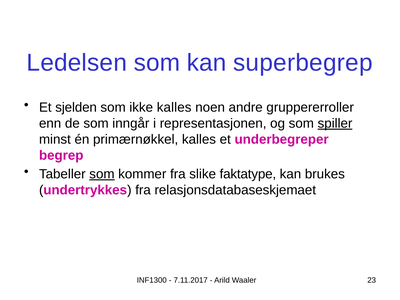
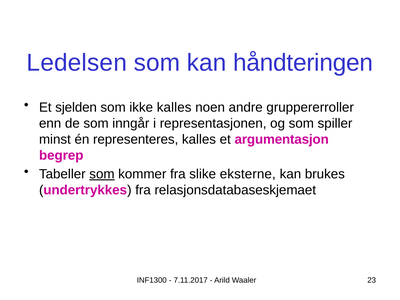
superbegrep: superbegrep -> håndteringen
spiller underline: present -> none
primærnøkkel: primærnøkkel -> representeres
underbegreper: underbegreper -> argumentasjon
faktatype: faktatype -> eksterne
